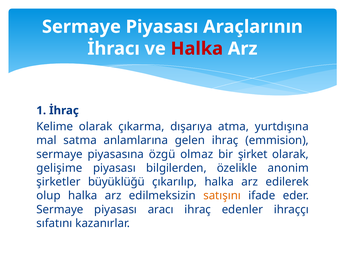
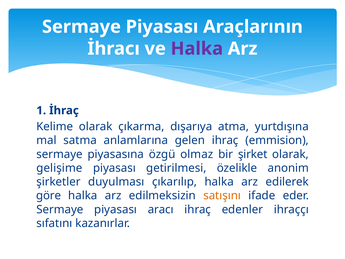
Halka at (197, 49) colour: red -> purple
bilgilerden: bilgilerden -> getirilmesi
büyüklüğü: büyüklüğü -> duyulması
olup: olup -> göre
